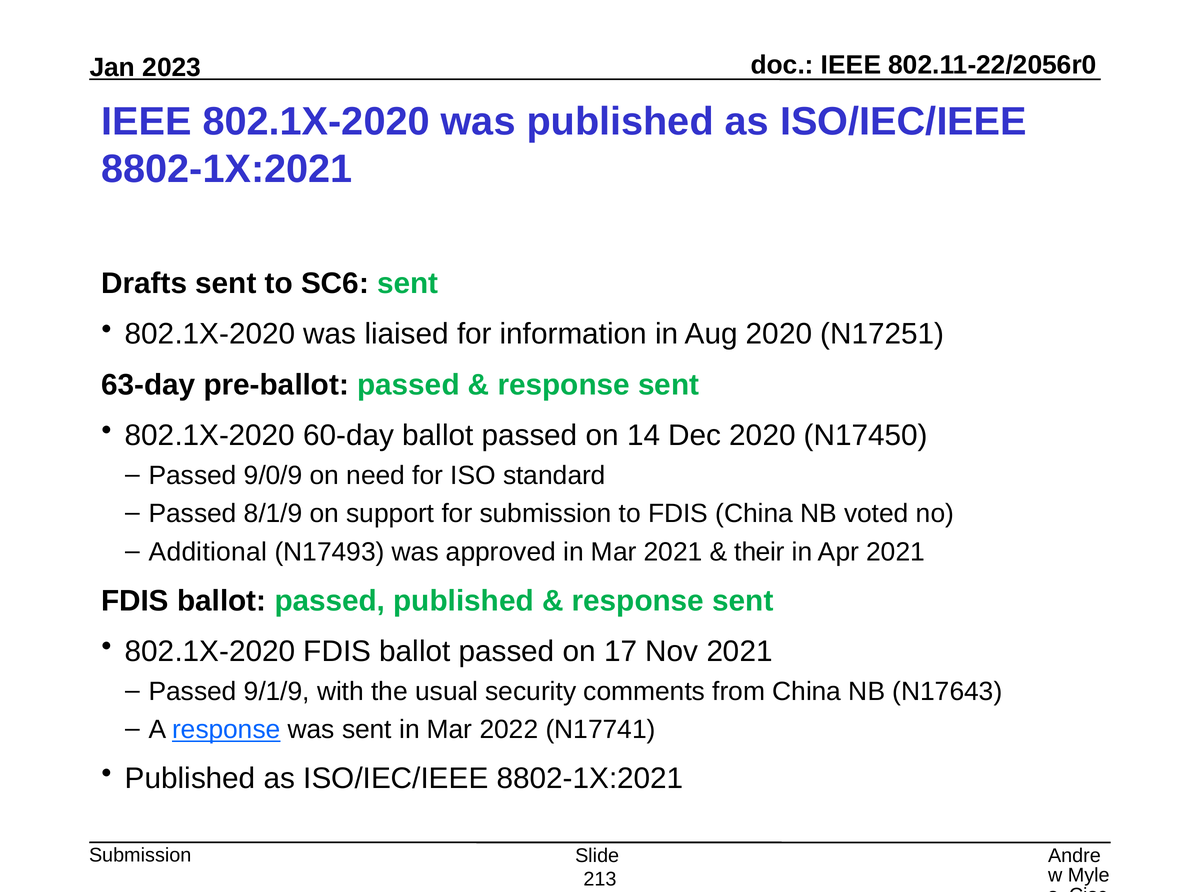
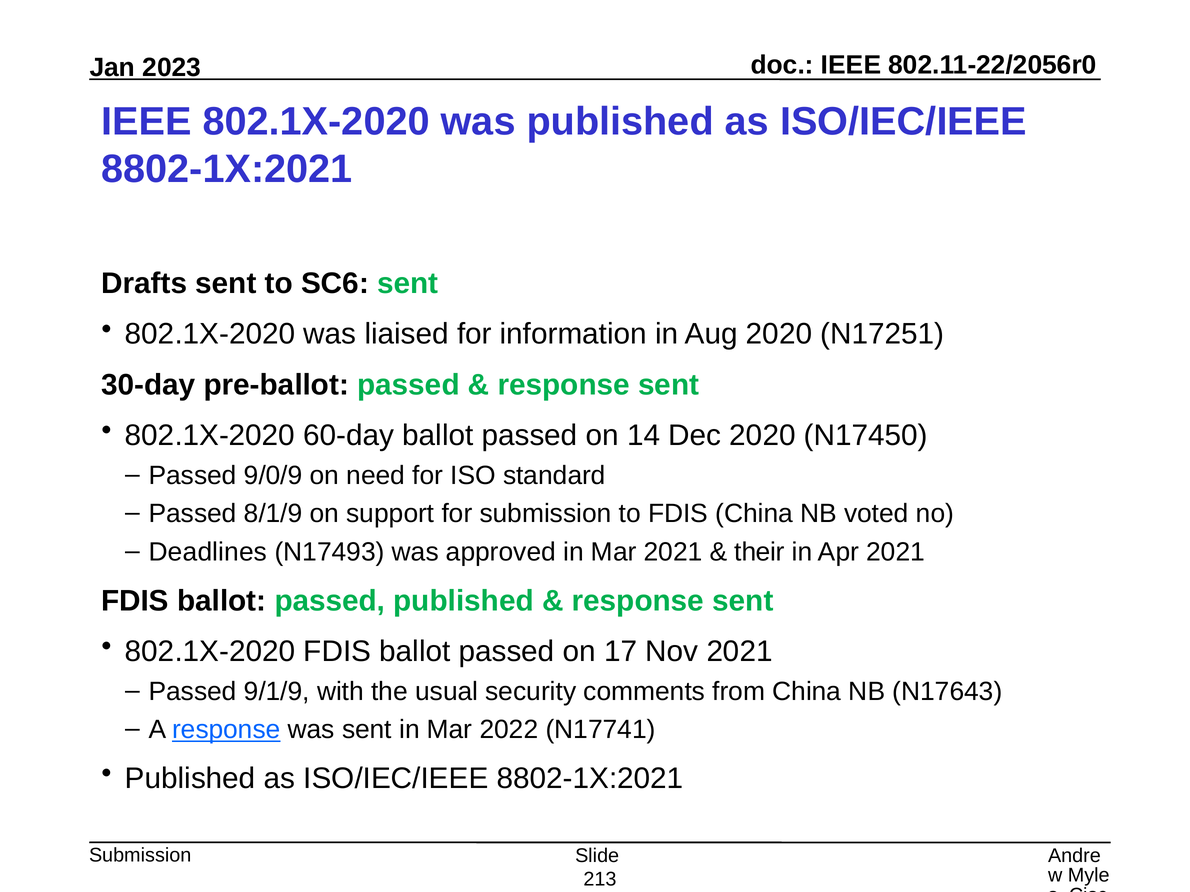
63-day: 63-day -> 30-day
Additional: Additional -> Deadlines
